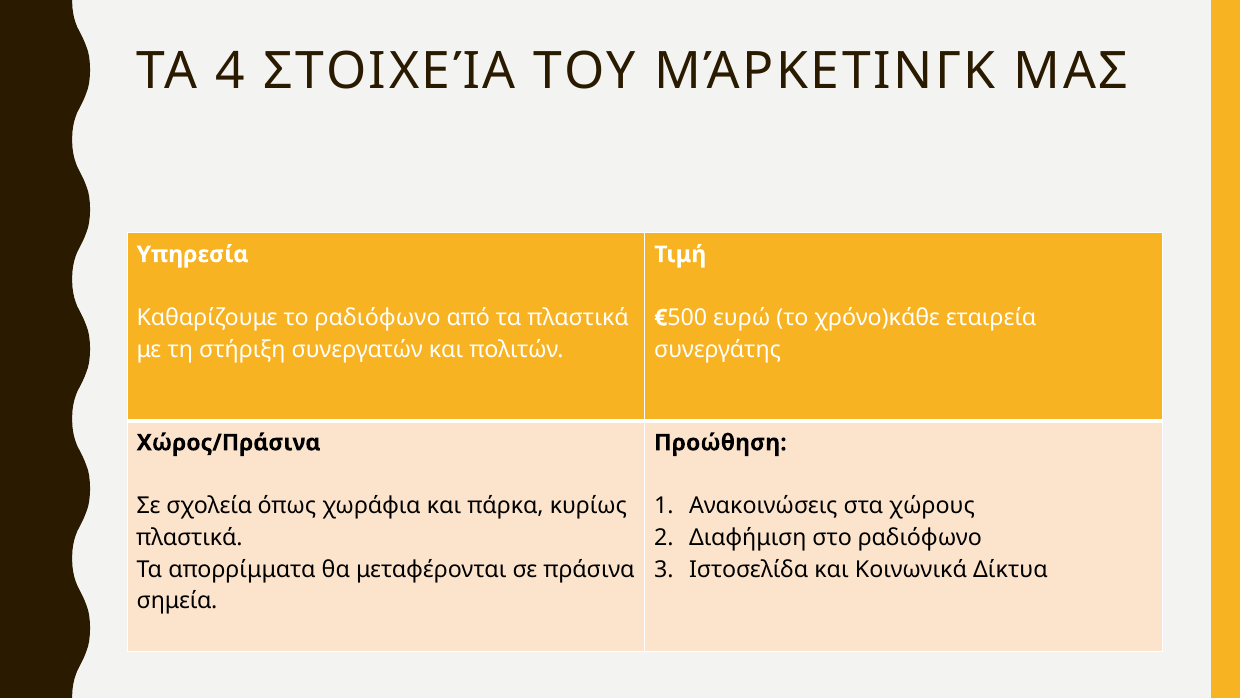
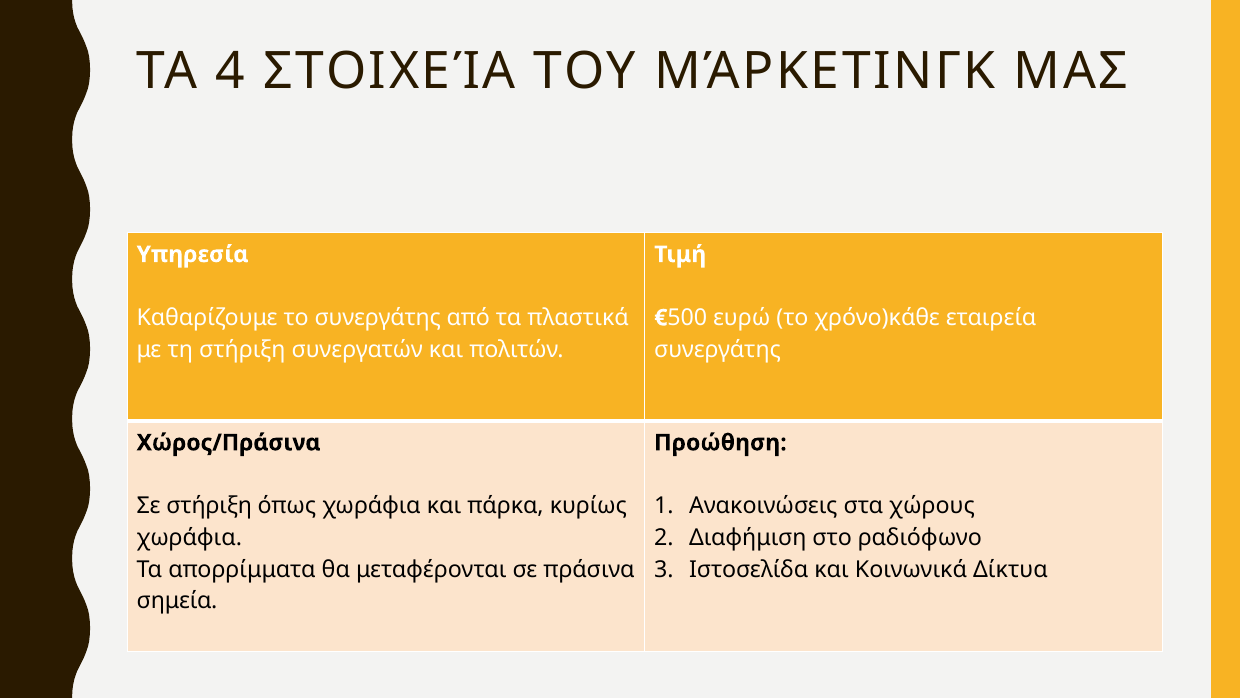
το ραδιόφωνο: ραδιόφωνο -> συνεργάτης
Σε σχολεία: σχολεία -> στήριξη
πλαστικά at (189, 537): πλαστικά -> χωράφια
